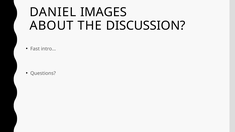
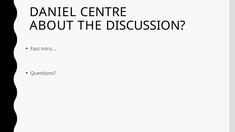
IMAGES: IMAGES -> CENTRE
